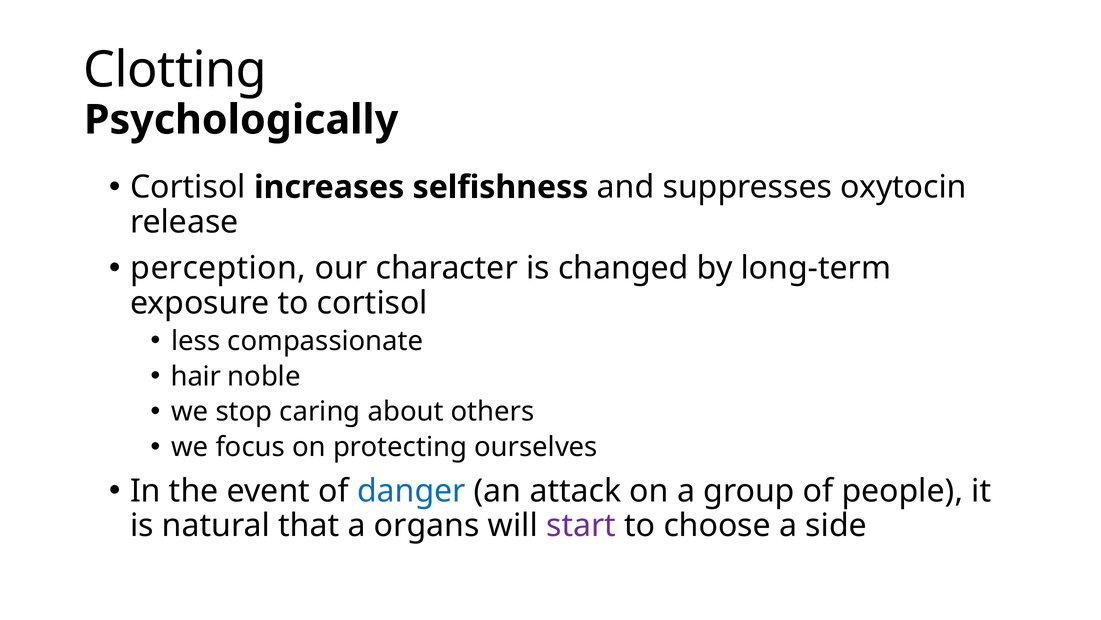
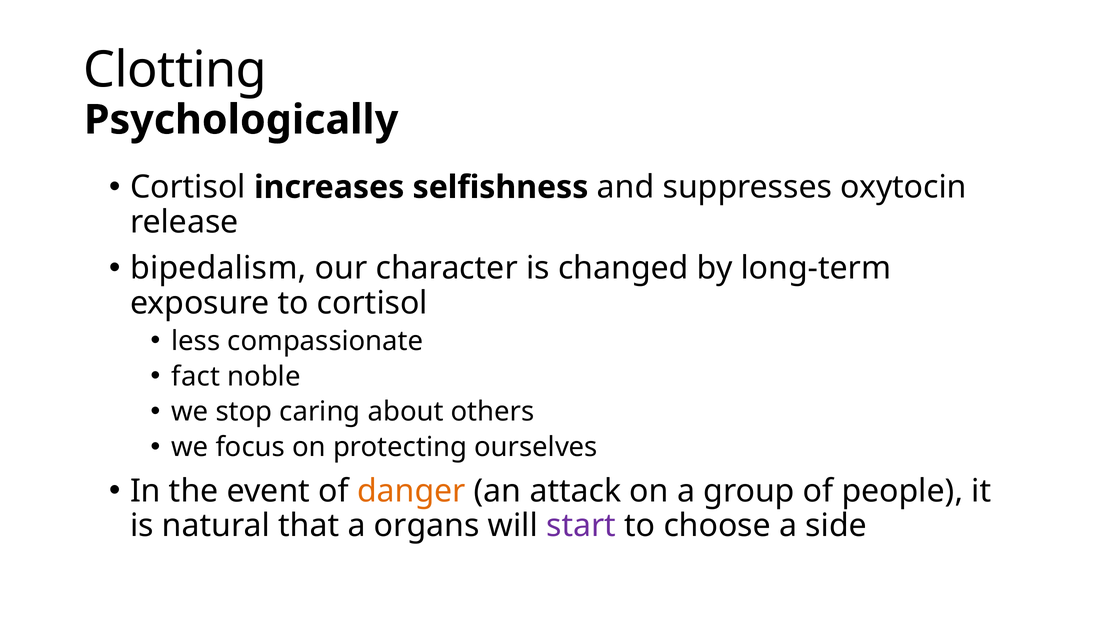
perception: perception -> bipedalism
hair: hair -> fact
danger colour: blue -> orange
